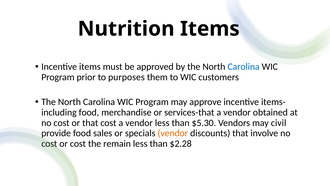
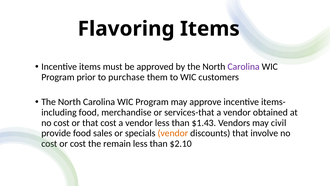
Nutrition: Nutrition -> Flavoring
Carolina at (244, 67) colour: blue -> purple
purposes: purposes -> purchase
$5.30: $5.30 -> $1.43
$2.28: $2.28 -> $2.10
